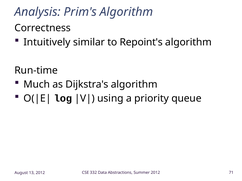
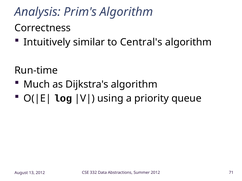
Repoint's: Repoint's -> Central's
